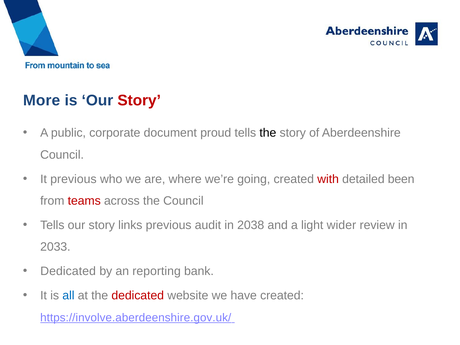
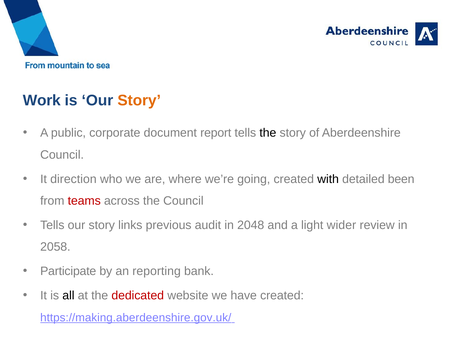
More: More -> Work
Story at (139, 100) colour: red -> orange
proud: proud -> report
It previous: previous -> direction
with colour: red -> black
2038: 2038 -> 2048
2033: 2033 -> 2058
Dedicated at (68, 271): Dedicated -> Participate
all colour: blue -> black
https://involve.aberdeenshire.gov.uk/: https://involve.aberdeenshire.gov.uk/ -> https://making.aberdeenshire.gov.uk/
